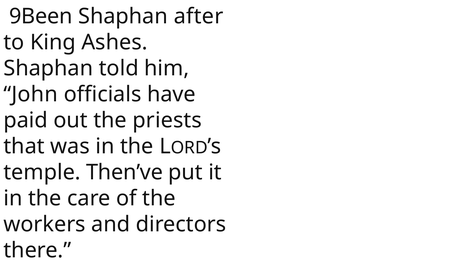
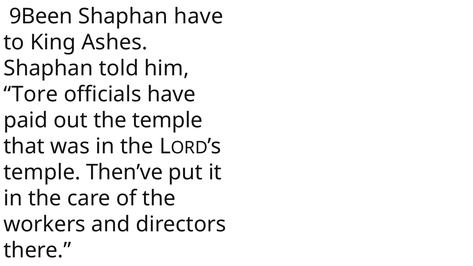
Shaphan after: after -> have
John at (31, 94): John -> Tore
the priests: priests -> temple
